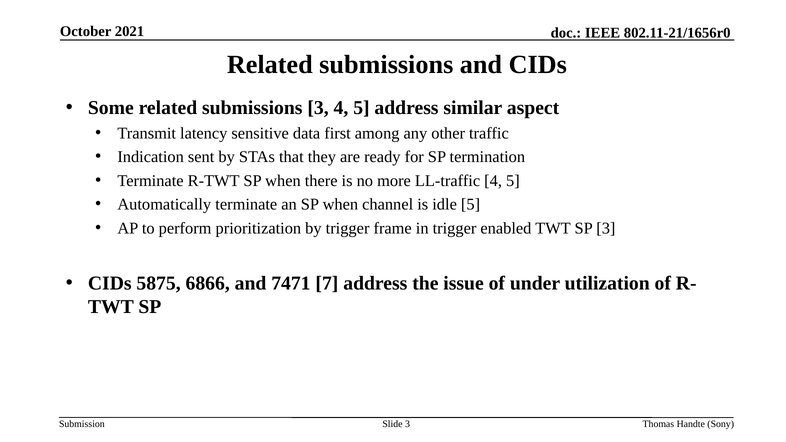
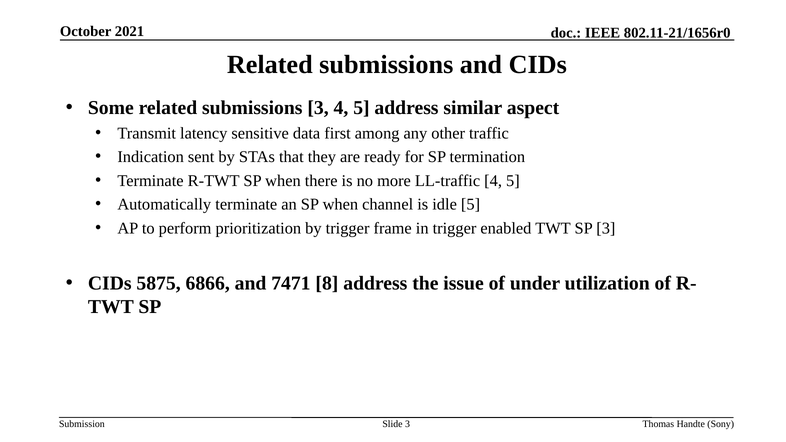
7: 7 -> 8
